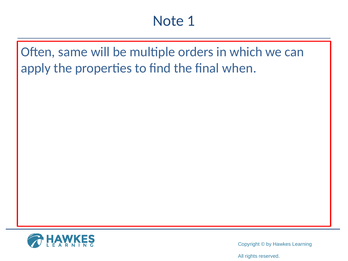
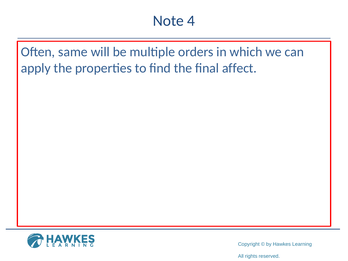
1: 1 -> 4
when: when -> affect
